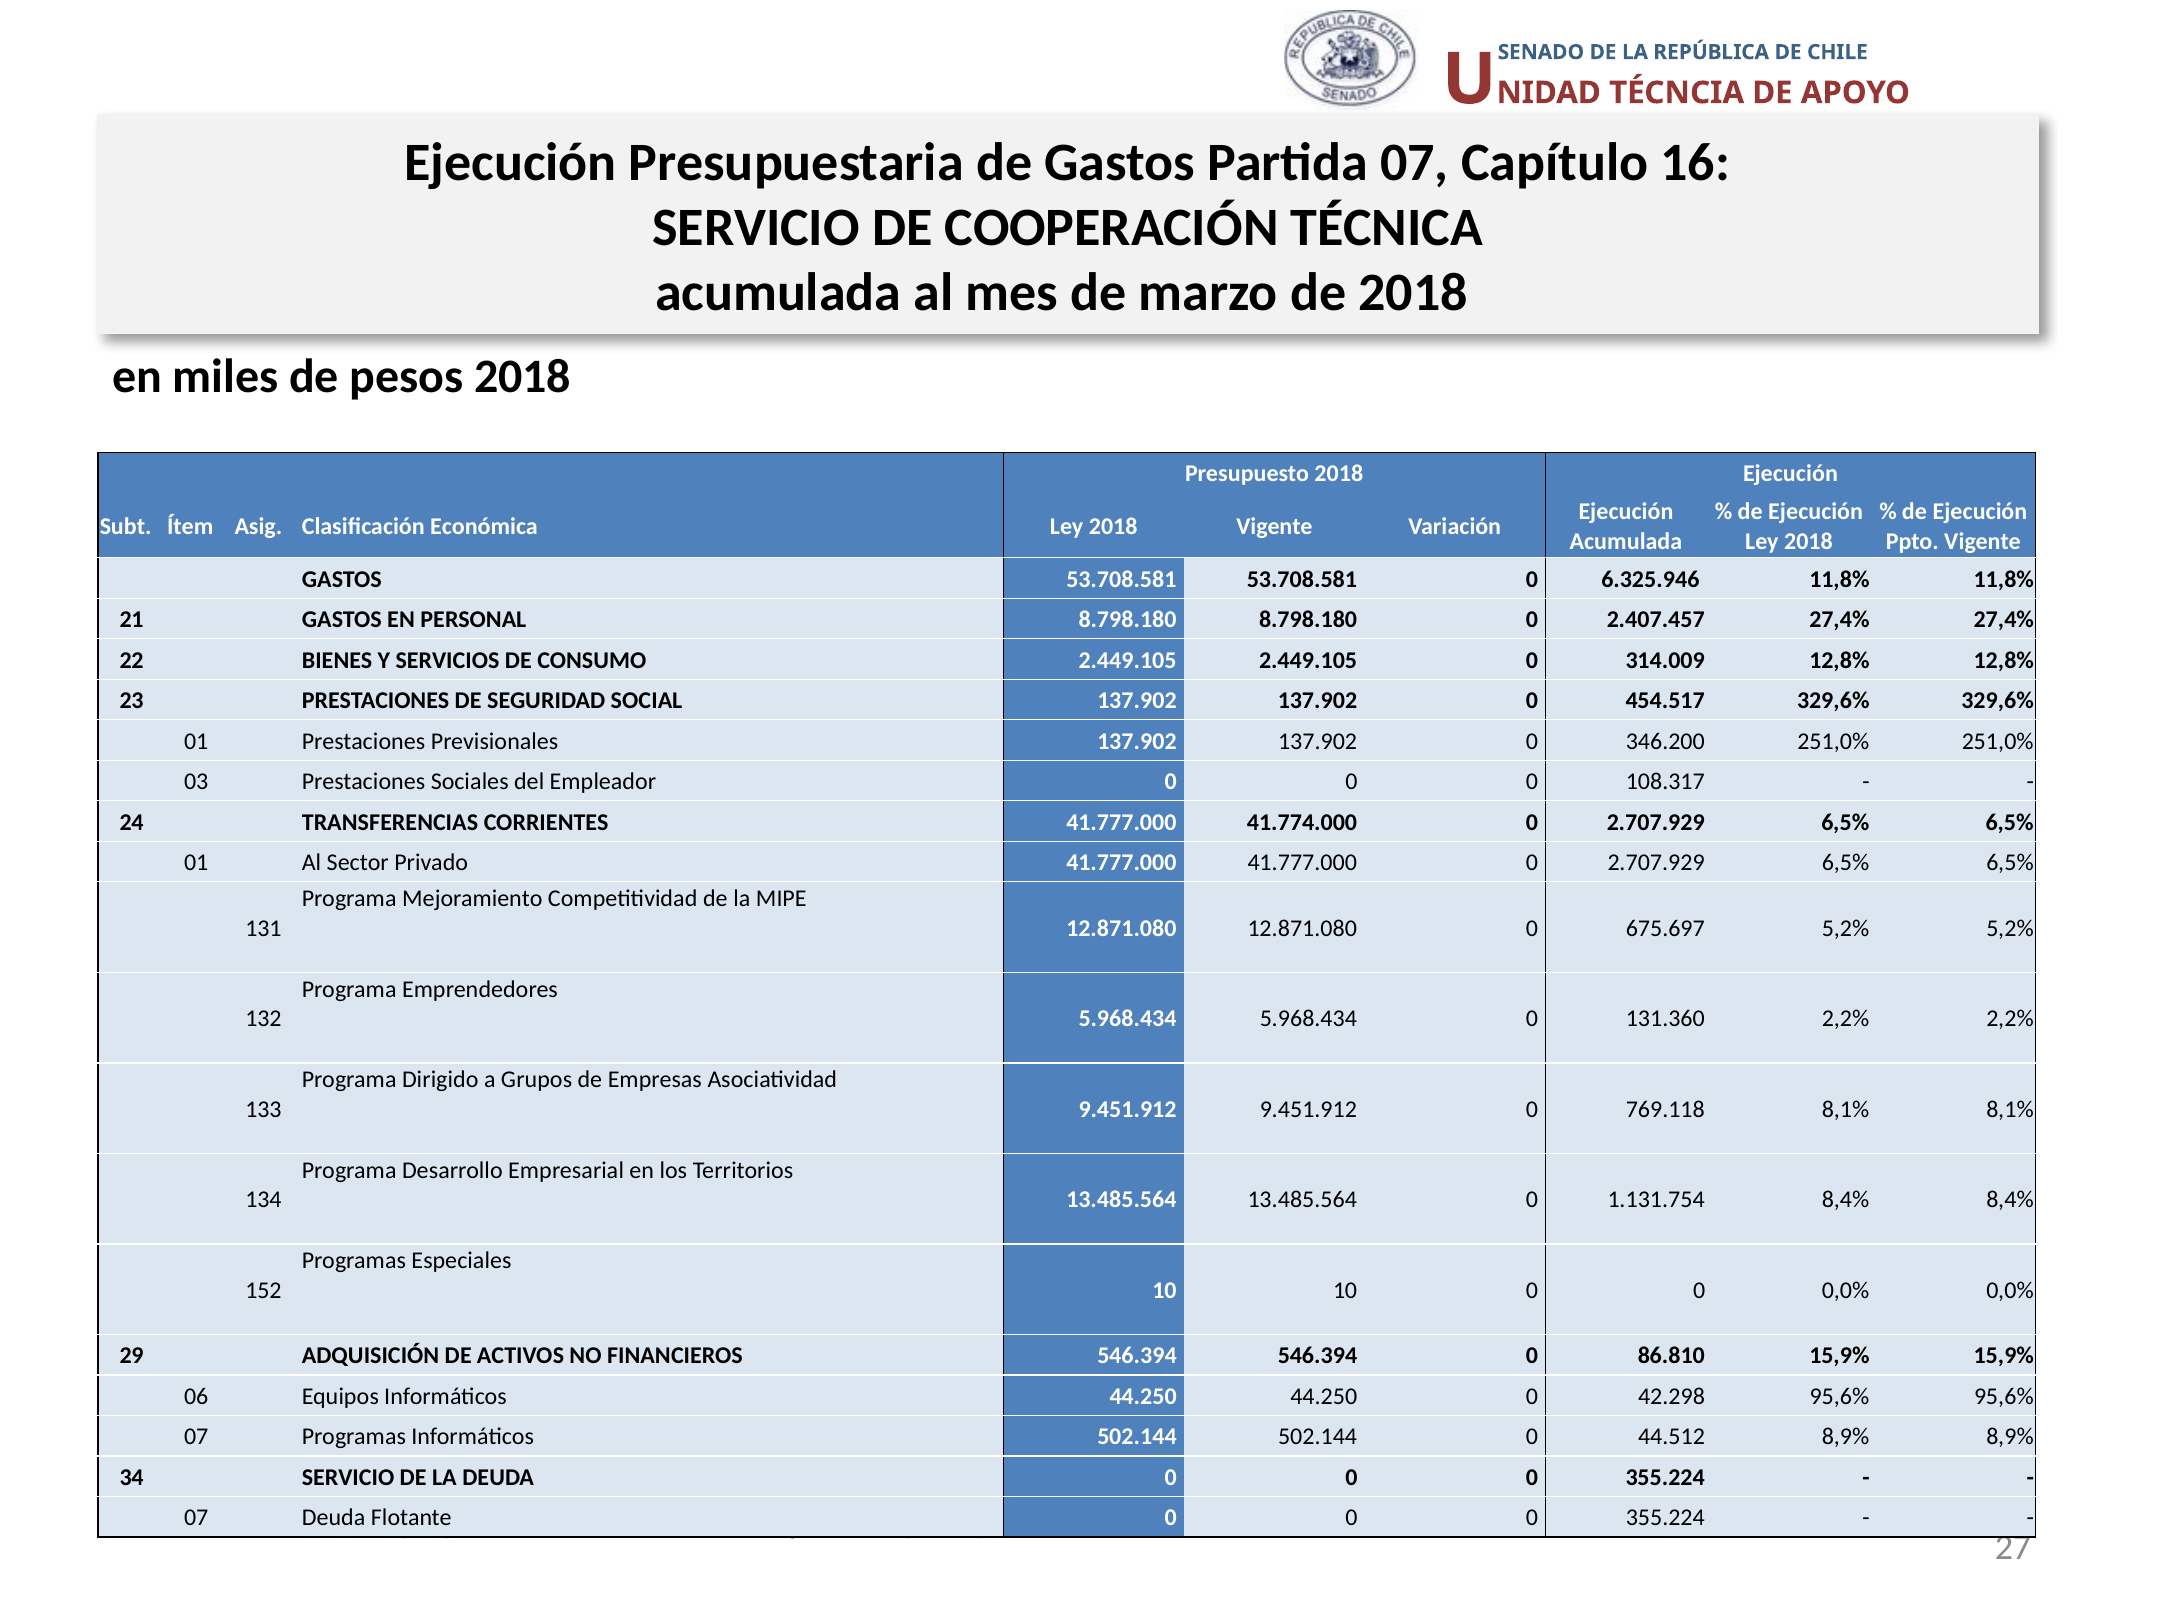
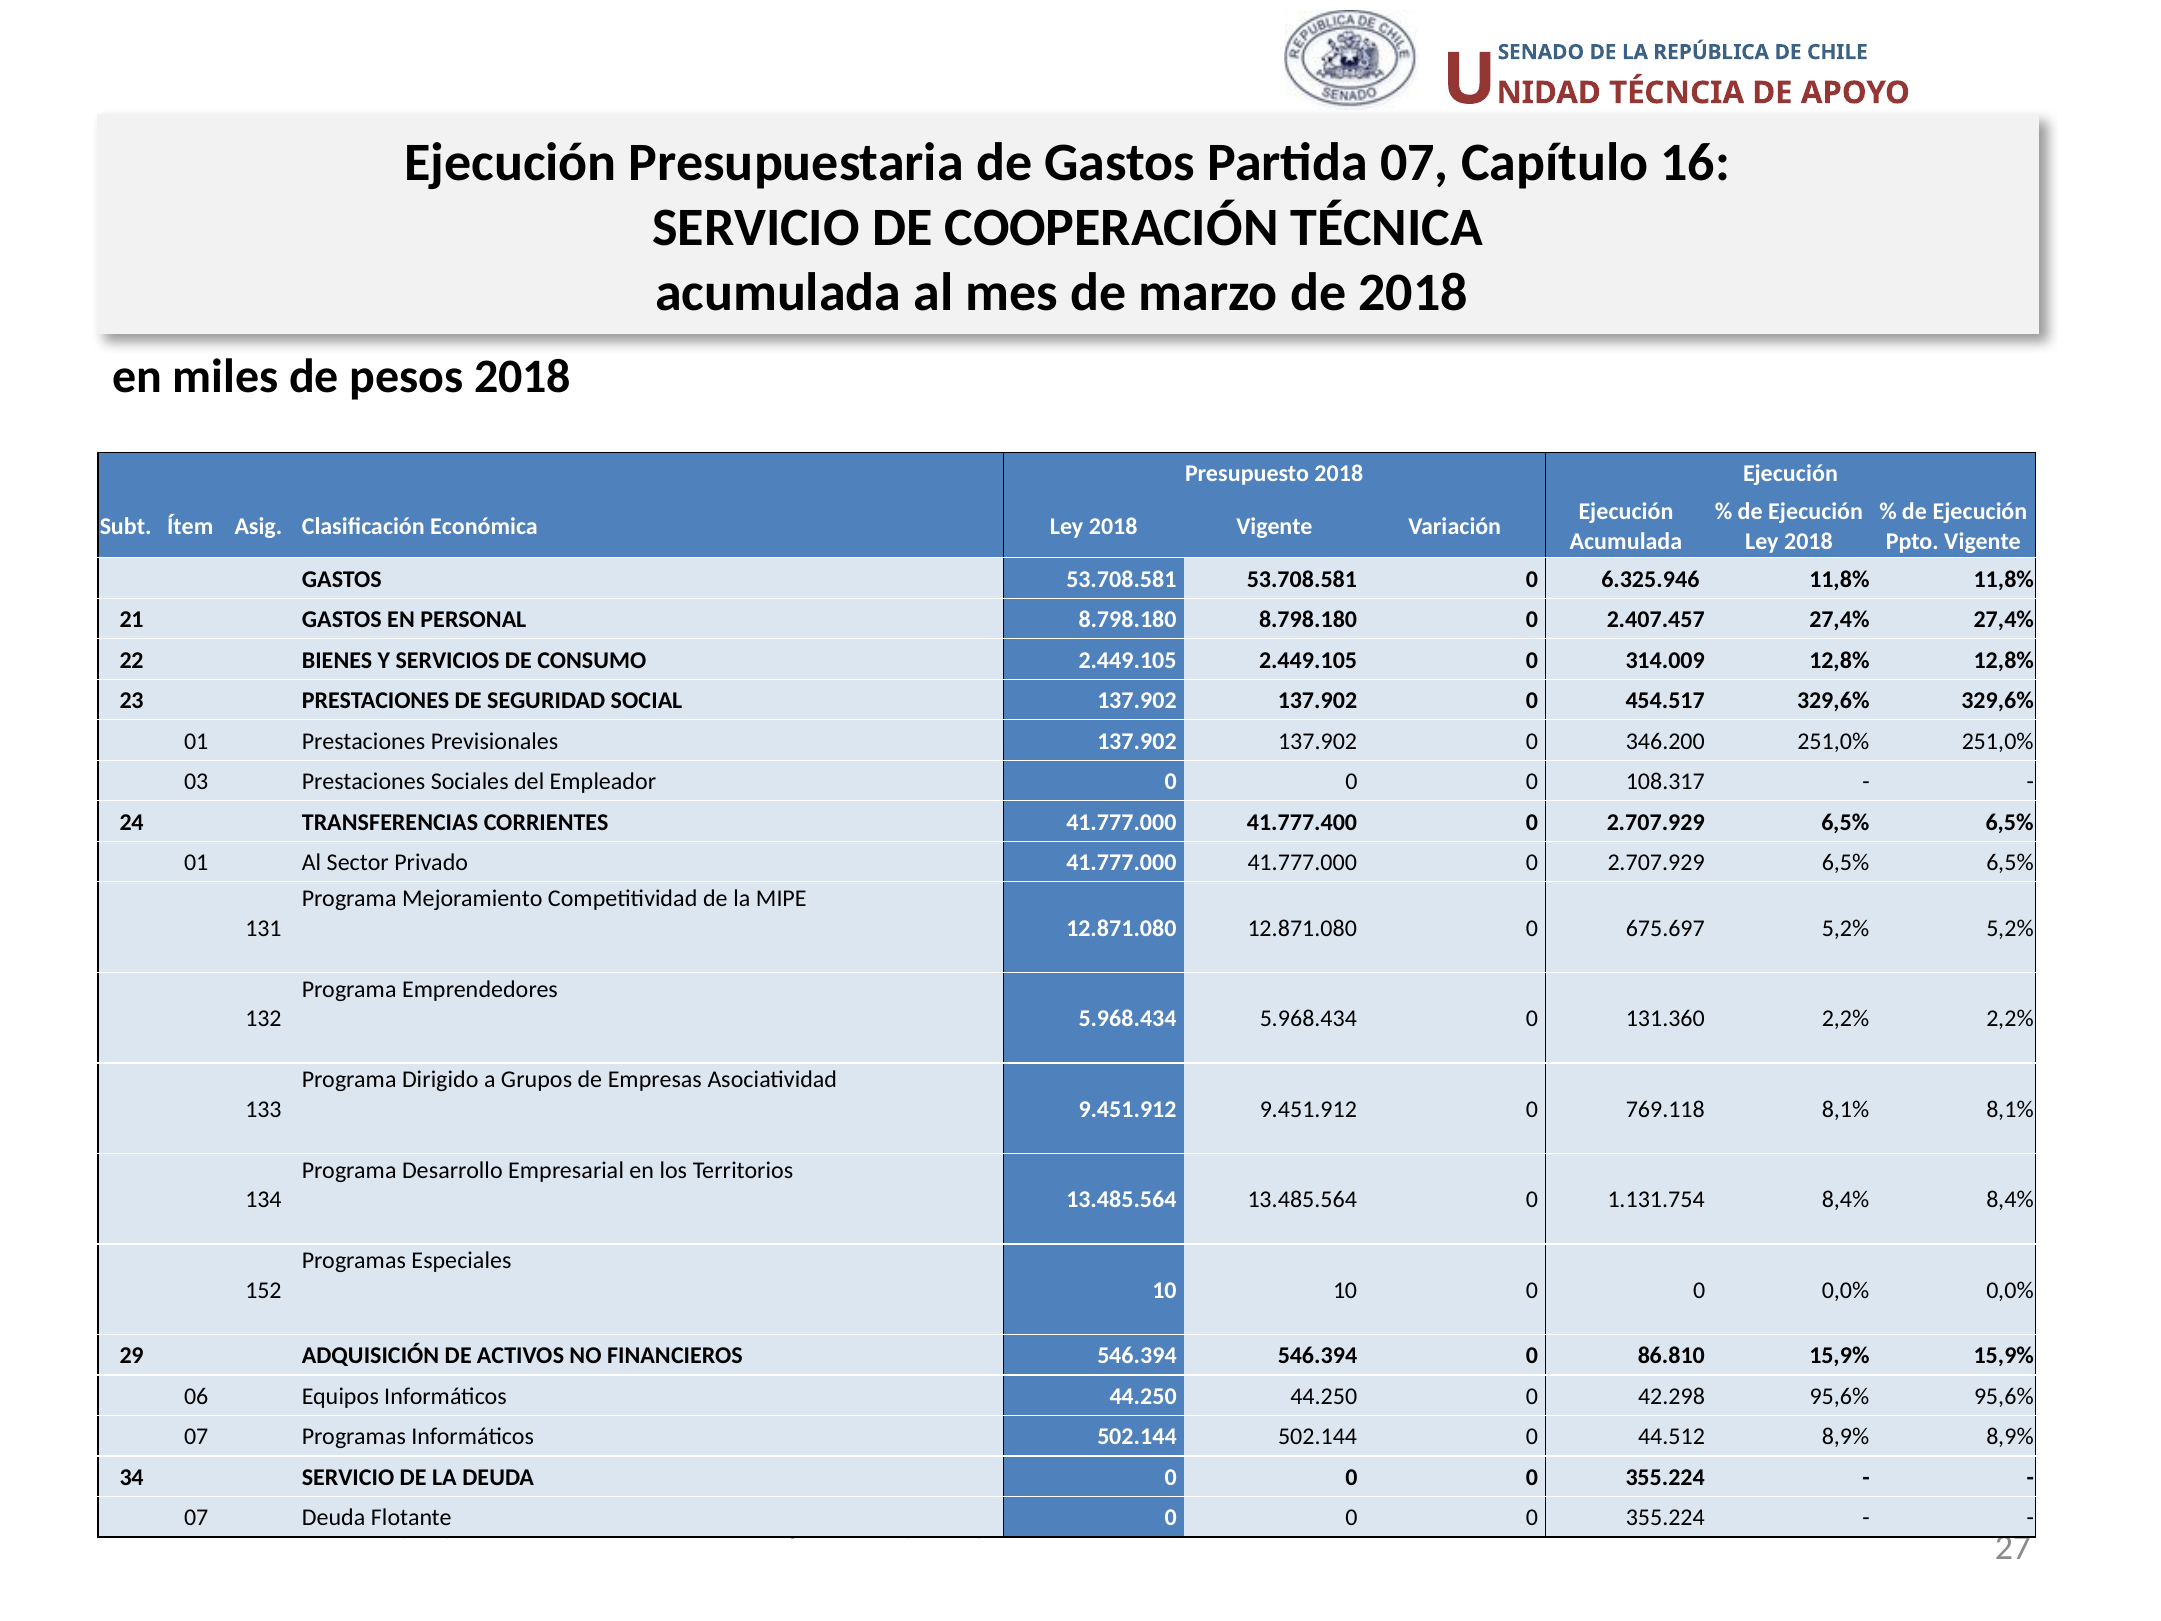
41.774.000: 41.774.000 -> 41.777.400
